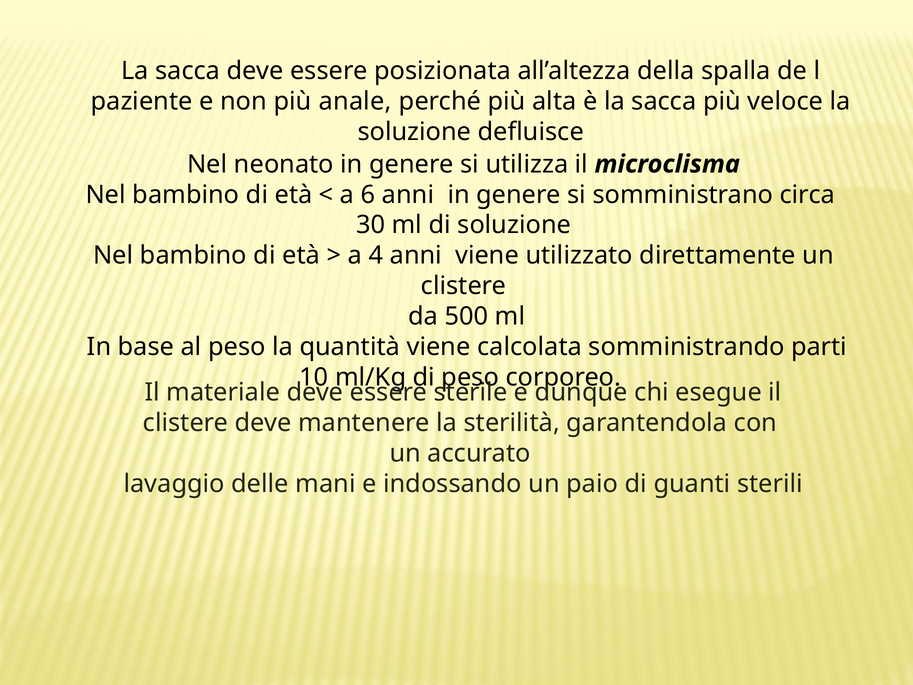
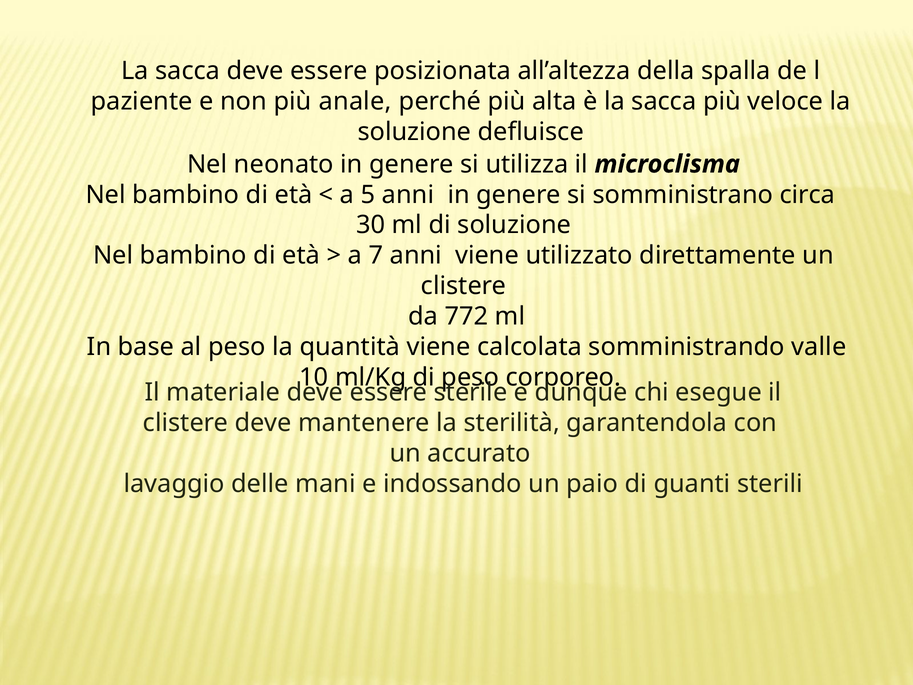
6: 6 -> 5
4: 4 -> 7
500: 500 -> 772
parti: parti -> valle
